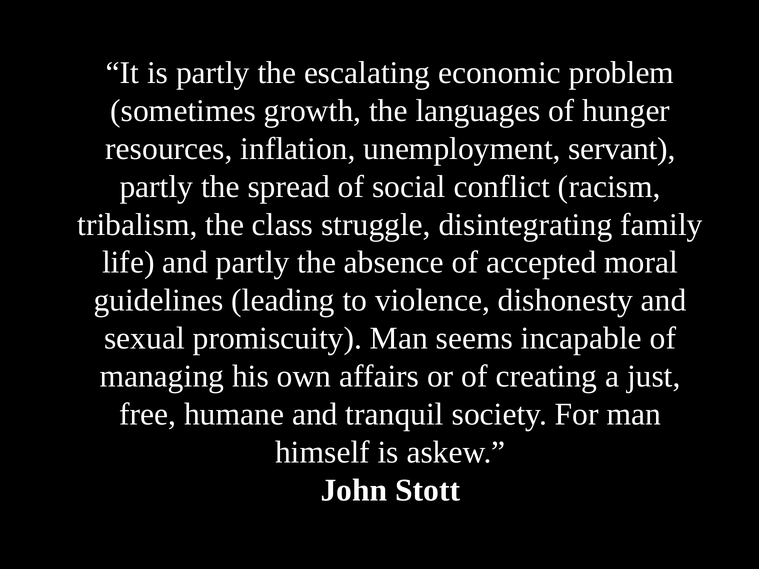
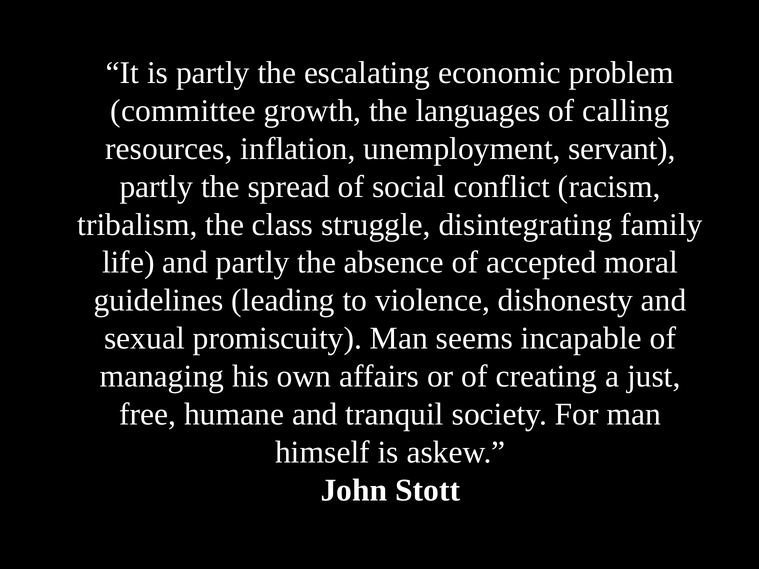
sometimes: sometimes -> committee
hunger: hunger -> calling
